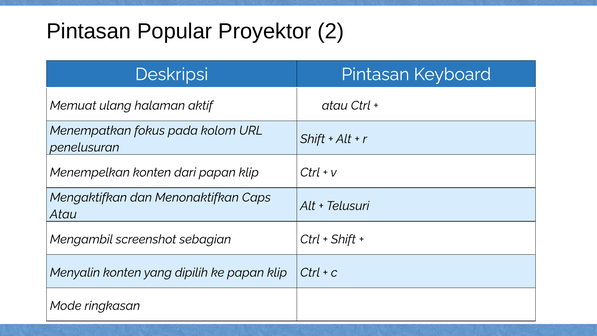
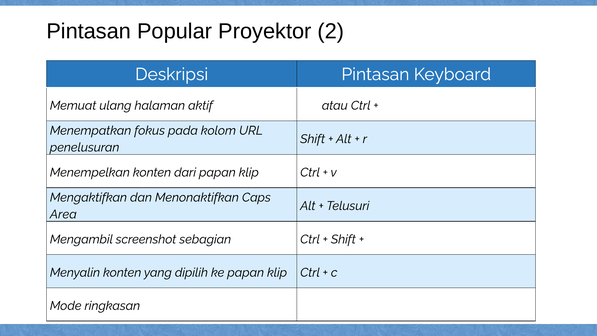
Atau at (63, 214): Atau -> Area
